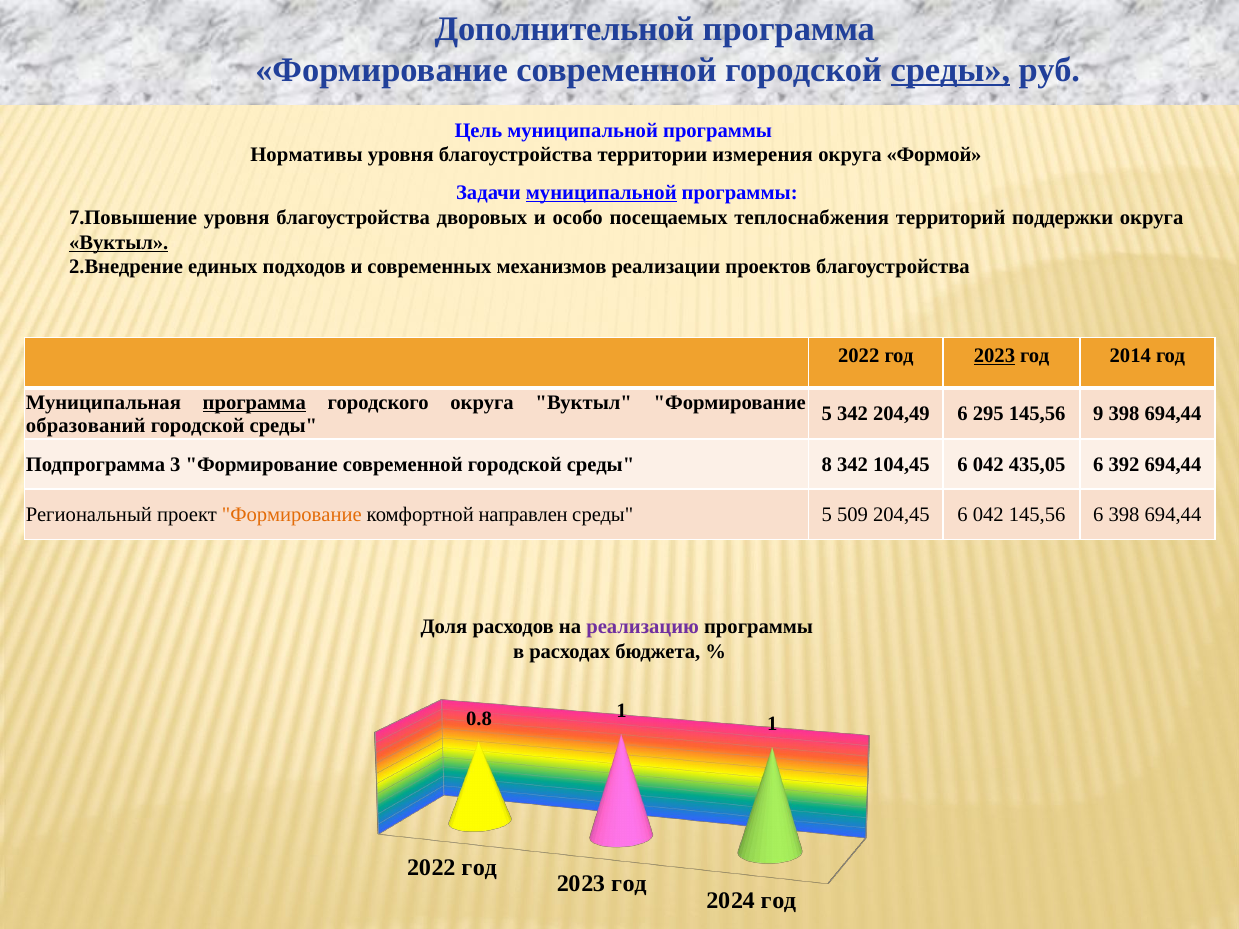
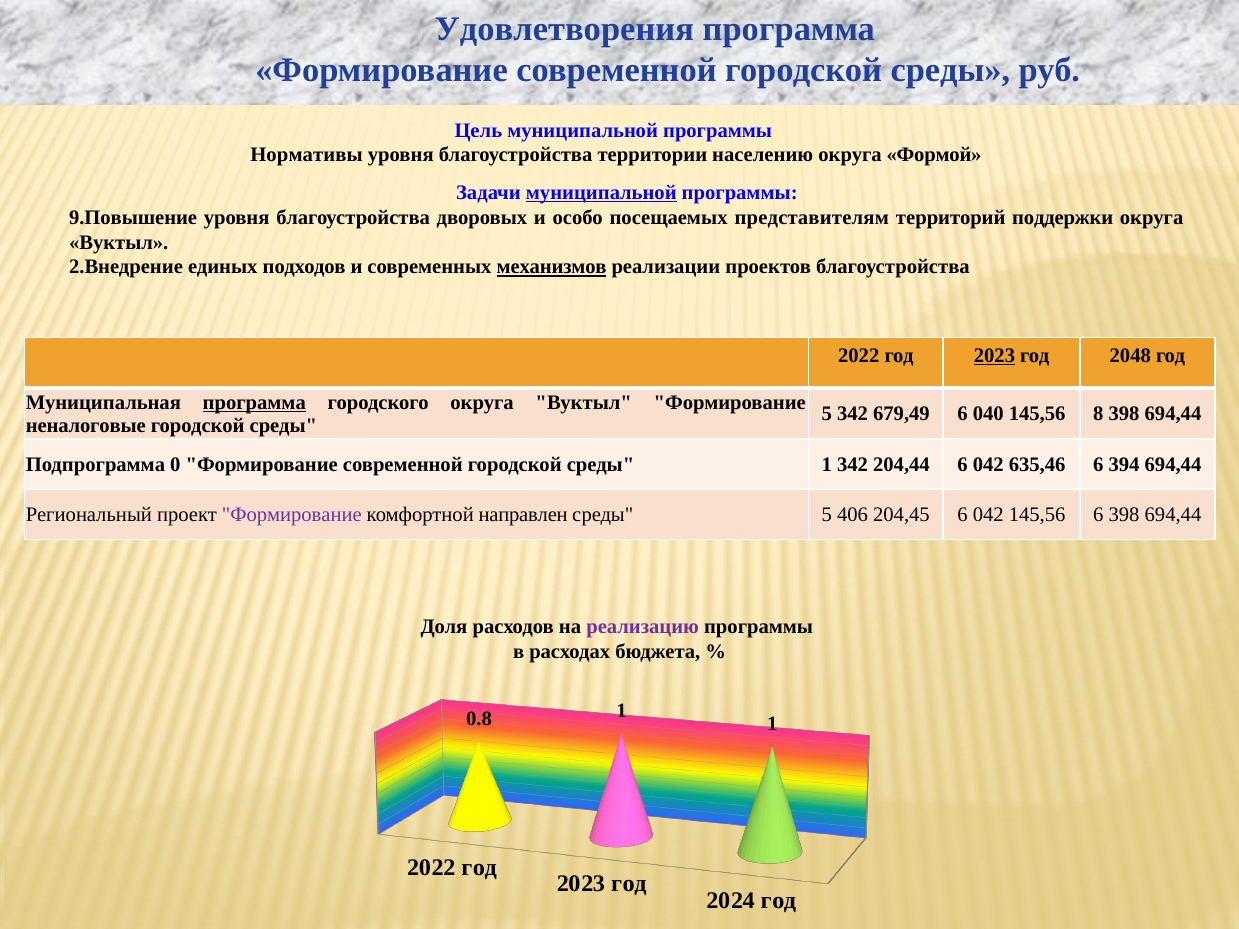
Дополнительной: Дополнительной -> Удовлетворения
среды at (950, 70) underline: present -> none
измерения: измерения -> населению
7.Повышение: 7.Повышение -> 9.Повышение
теплоснабжения: теплоснабжения -> представителям
Вуктыл at (119, 242) underline: present -> none
механизмов underline: none -> present
2014: 2014 -> 2048
204,49: 204,49 -> 679,49
295: 295 -> 040
9: 9 -> 8
образований: образований -> неналоговые
3: 3 -> 0
среды 8: 8 -> 1
104,45: 104,45 -> 204,44
435,05: 435,05 -> 635,46
392: 392 -> 394
Формирование at (292, 515) colour: orange -> purple
509: 509 -> 406
